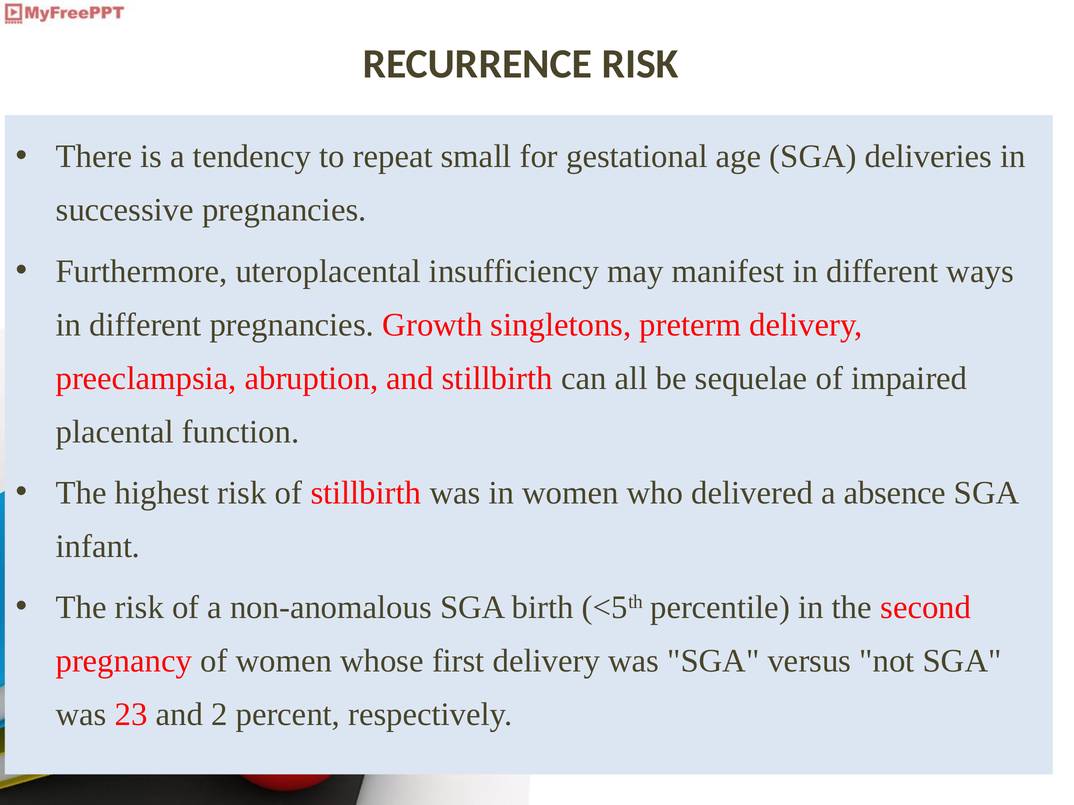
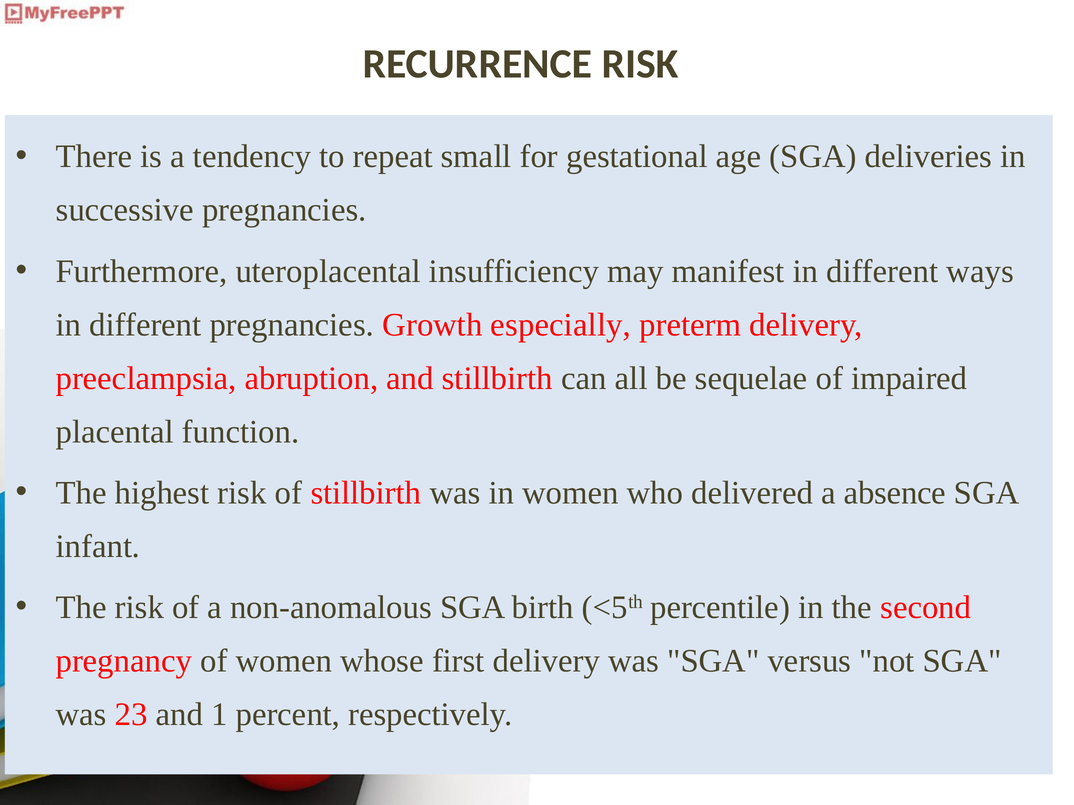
singletons: singletons -> especially
2: 2 -> 1
